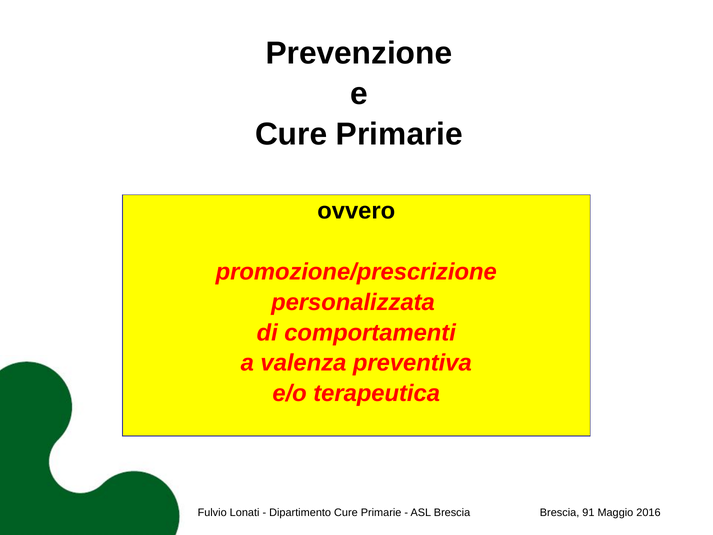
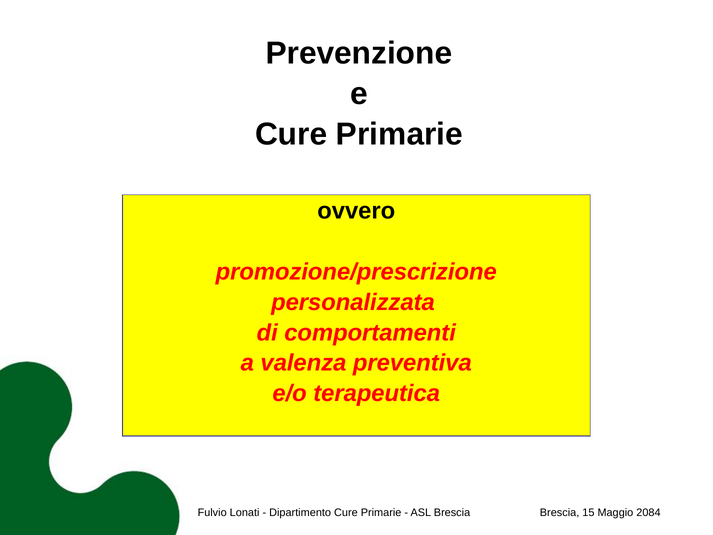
91: 91 -> 15
2016: 2016 -> 2084
